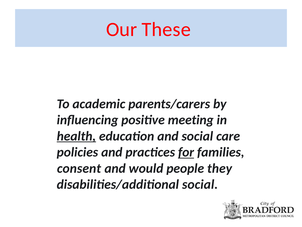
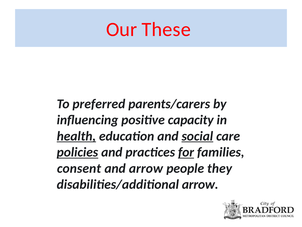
academic: academic -> preferred
meeting: meeting -> capacity
social at (197, 136) underline: none -> present
policies underline: none -> present
and would: would -> arrow
disabilities/additional social: social -> arrow
